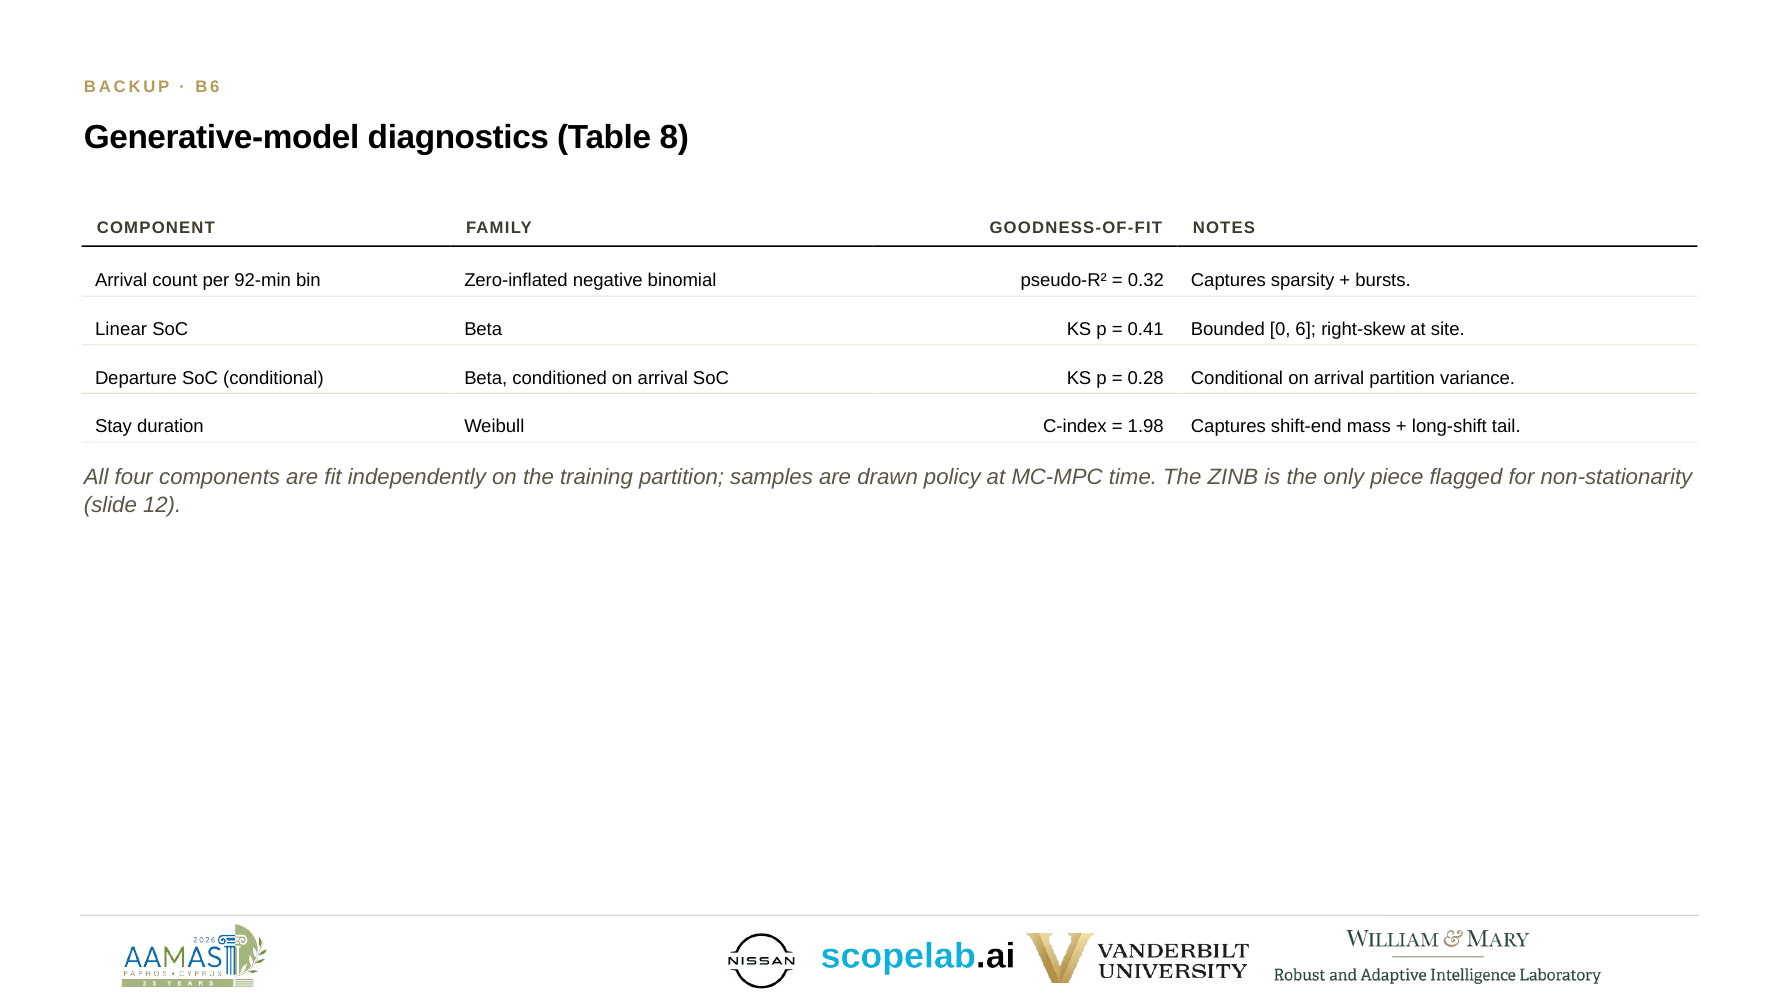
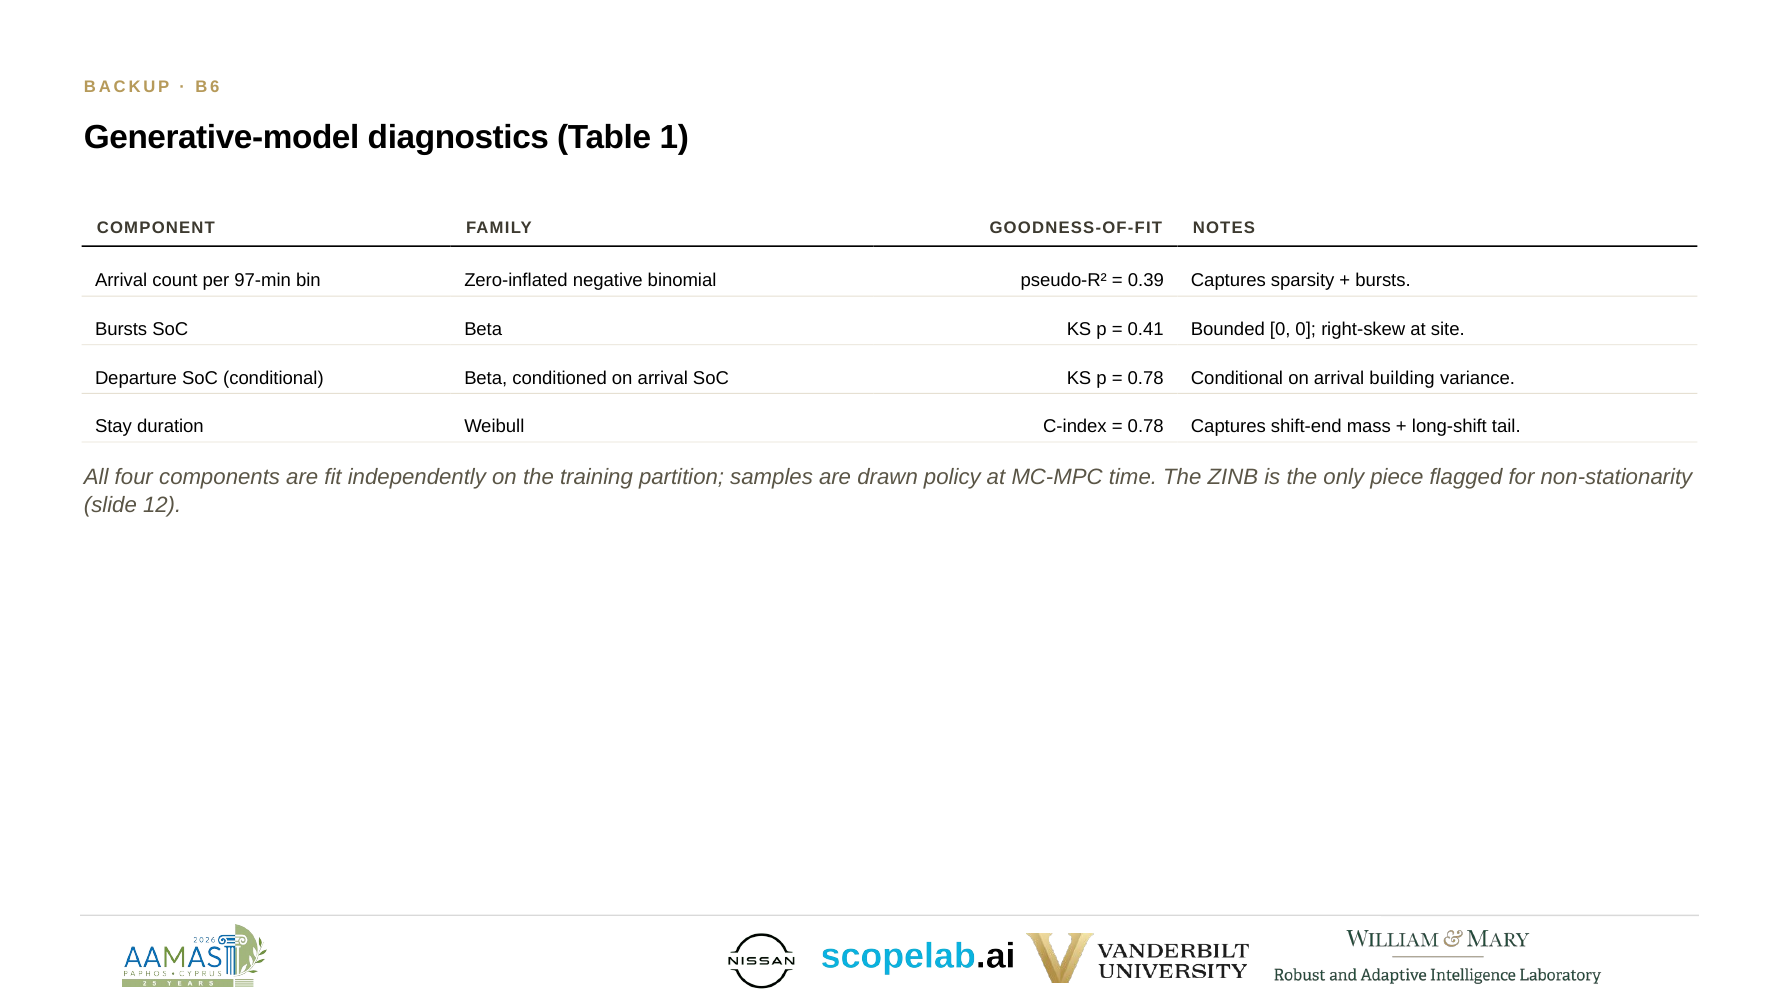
8: 8 -> 1
92-min: 92-min -> 97-min
0.32: 0.32 -> 0.39
Linear at (121, 330): Linear -> Bursts
0 6: 6 -> 0
0.28 at (1146, 378): 0.28 -> 0.78
arrival partition: partition -> building
1.98 at (1146, 427): 1.98 -> 0.78
